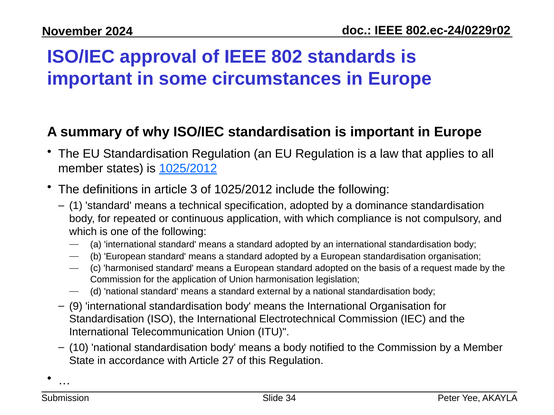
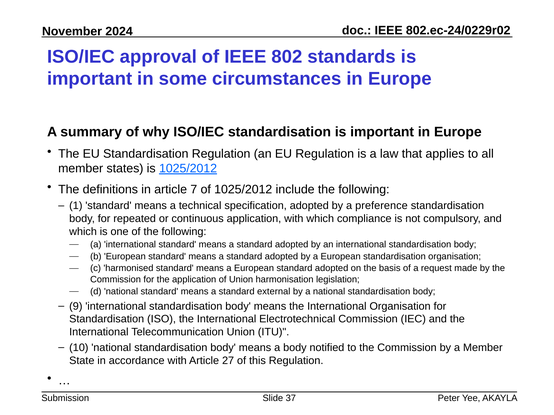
3: 3 -> 7
dominance: dominance -> preference
34: 34 -> 37
